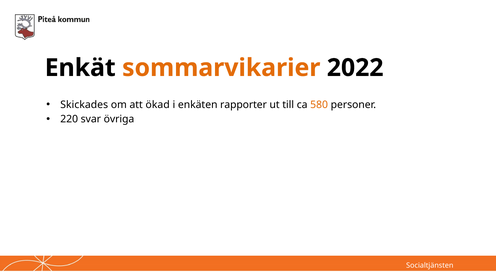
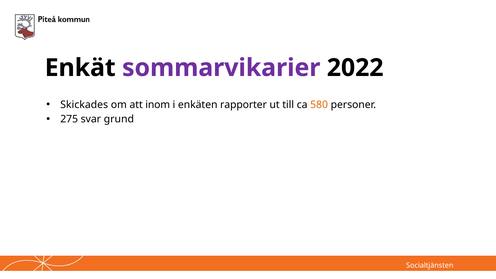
sommarvikarier colour: orange -> purple
ökad: ökad -> inom
220: 220 -> 275
övriga: övriga -> grund
